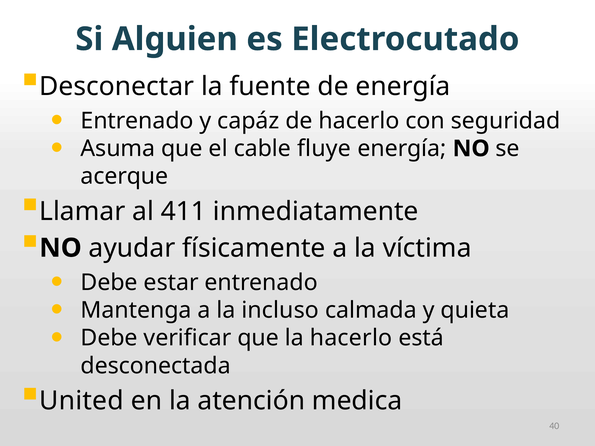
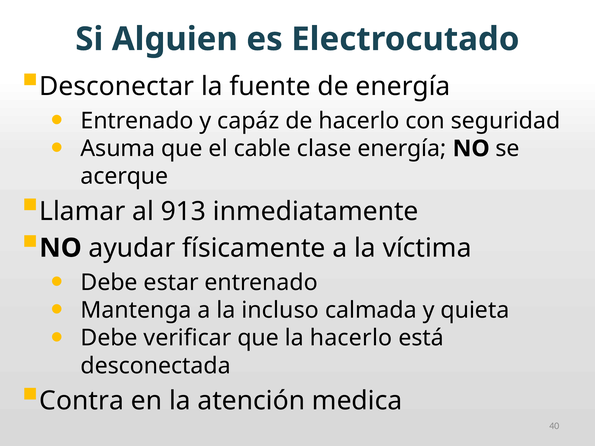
fluye: fluye -> clase
411: 411 -> 913
United: United -> Contra
